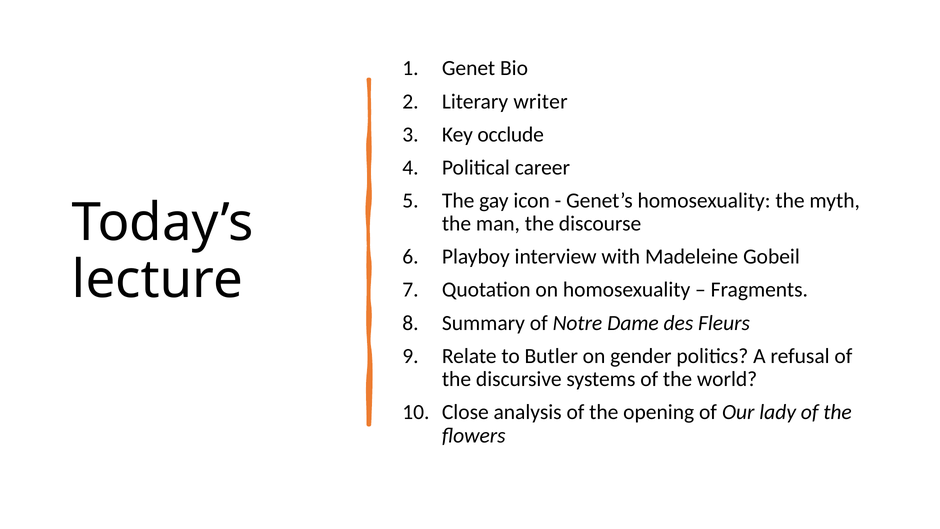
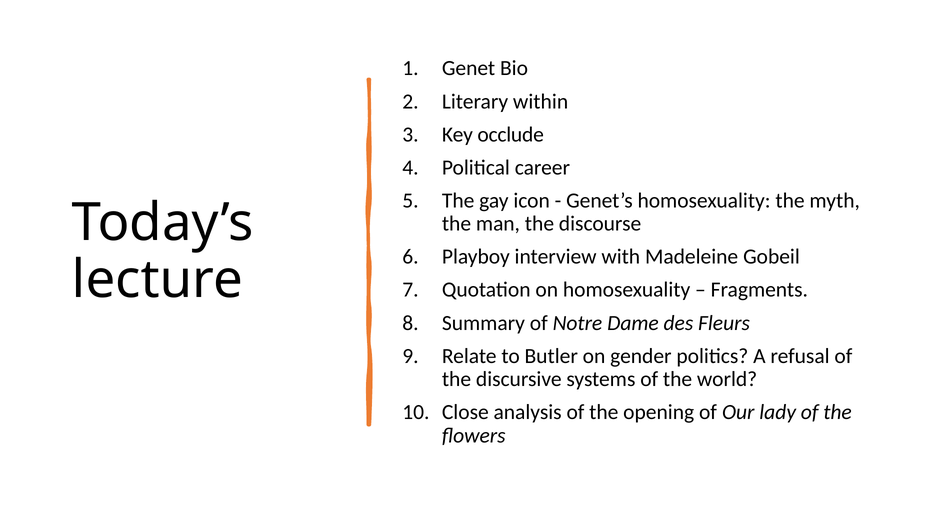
writer: writer -> within
